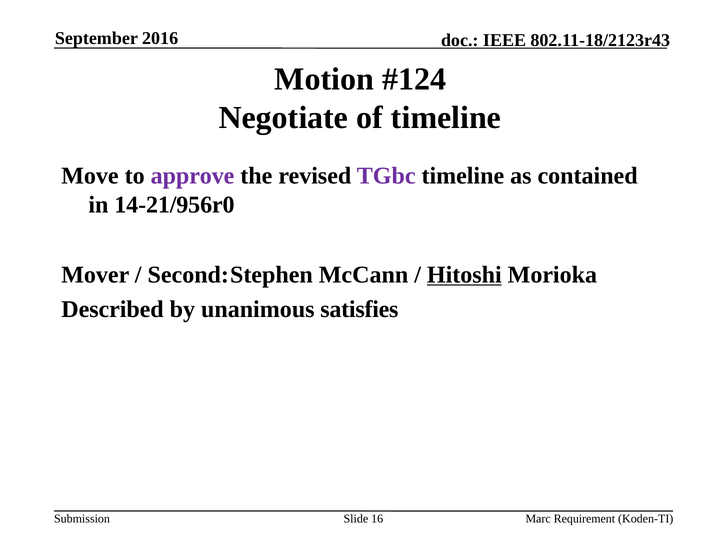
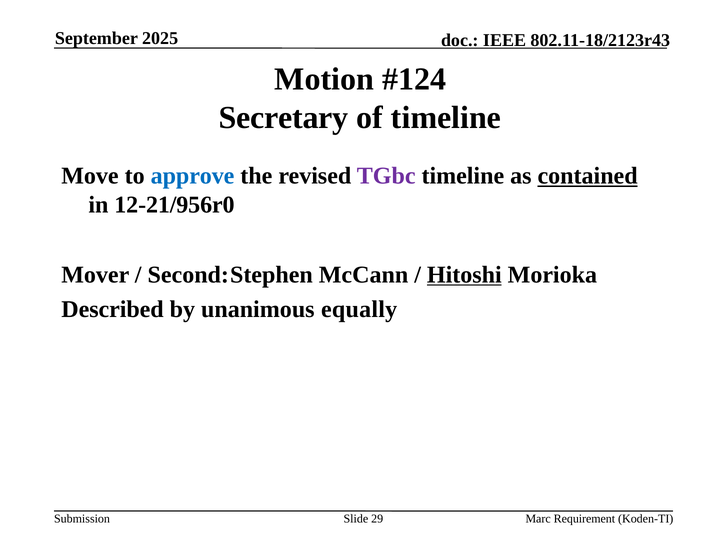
2016: 2016 -> 2025
Negotiate: Negotiate -> Secretary
approve colour: purple -> blue
contained underline: none -> present
14-21/956r0: 14-21/956r0 -> 12-21/956r0
satisfies: satisfies -> equally
16: 16 -> 29
